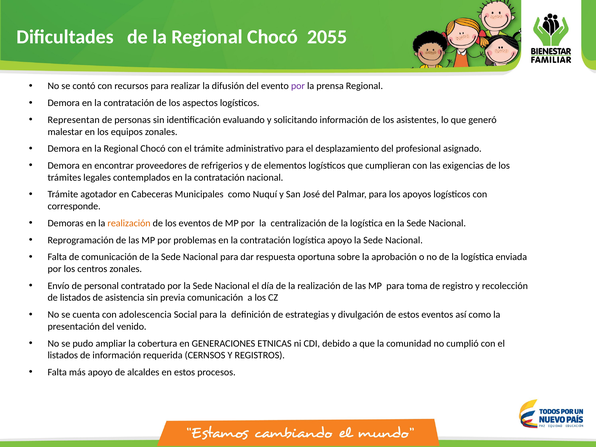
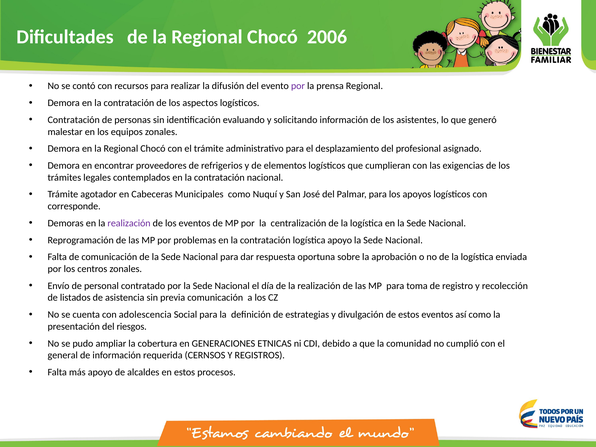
2055: 2055 -> 2006
Representan at (74, 120): Representan -> Contratación
realización at (129, 223) colour: orange -> purple
venido: venido -> riesgos
listados at (63, 355): listados -> general
